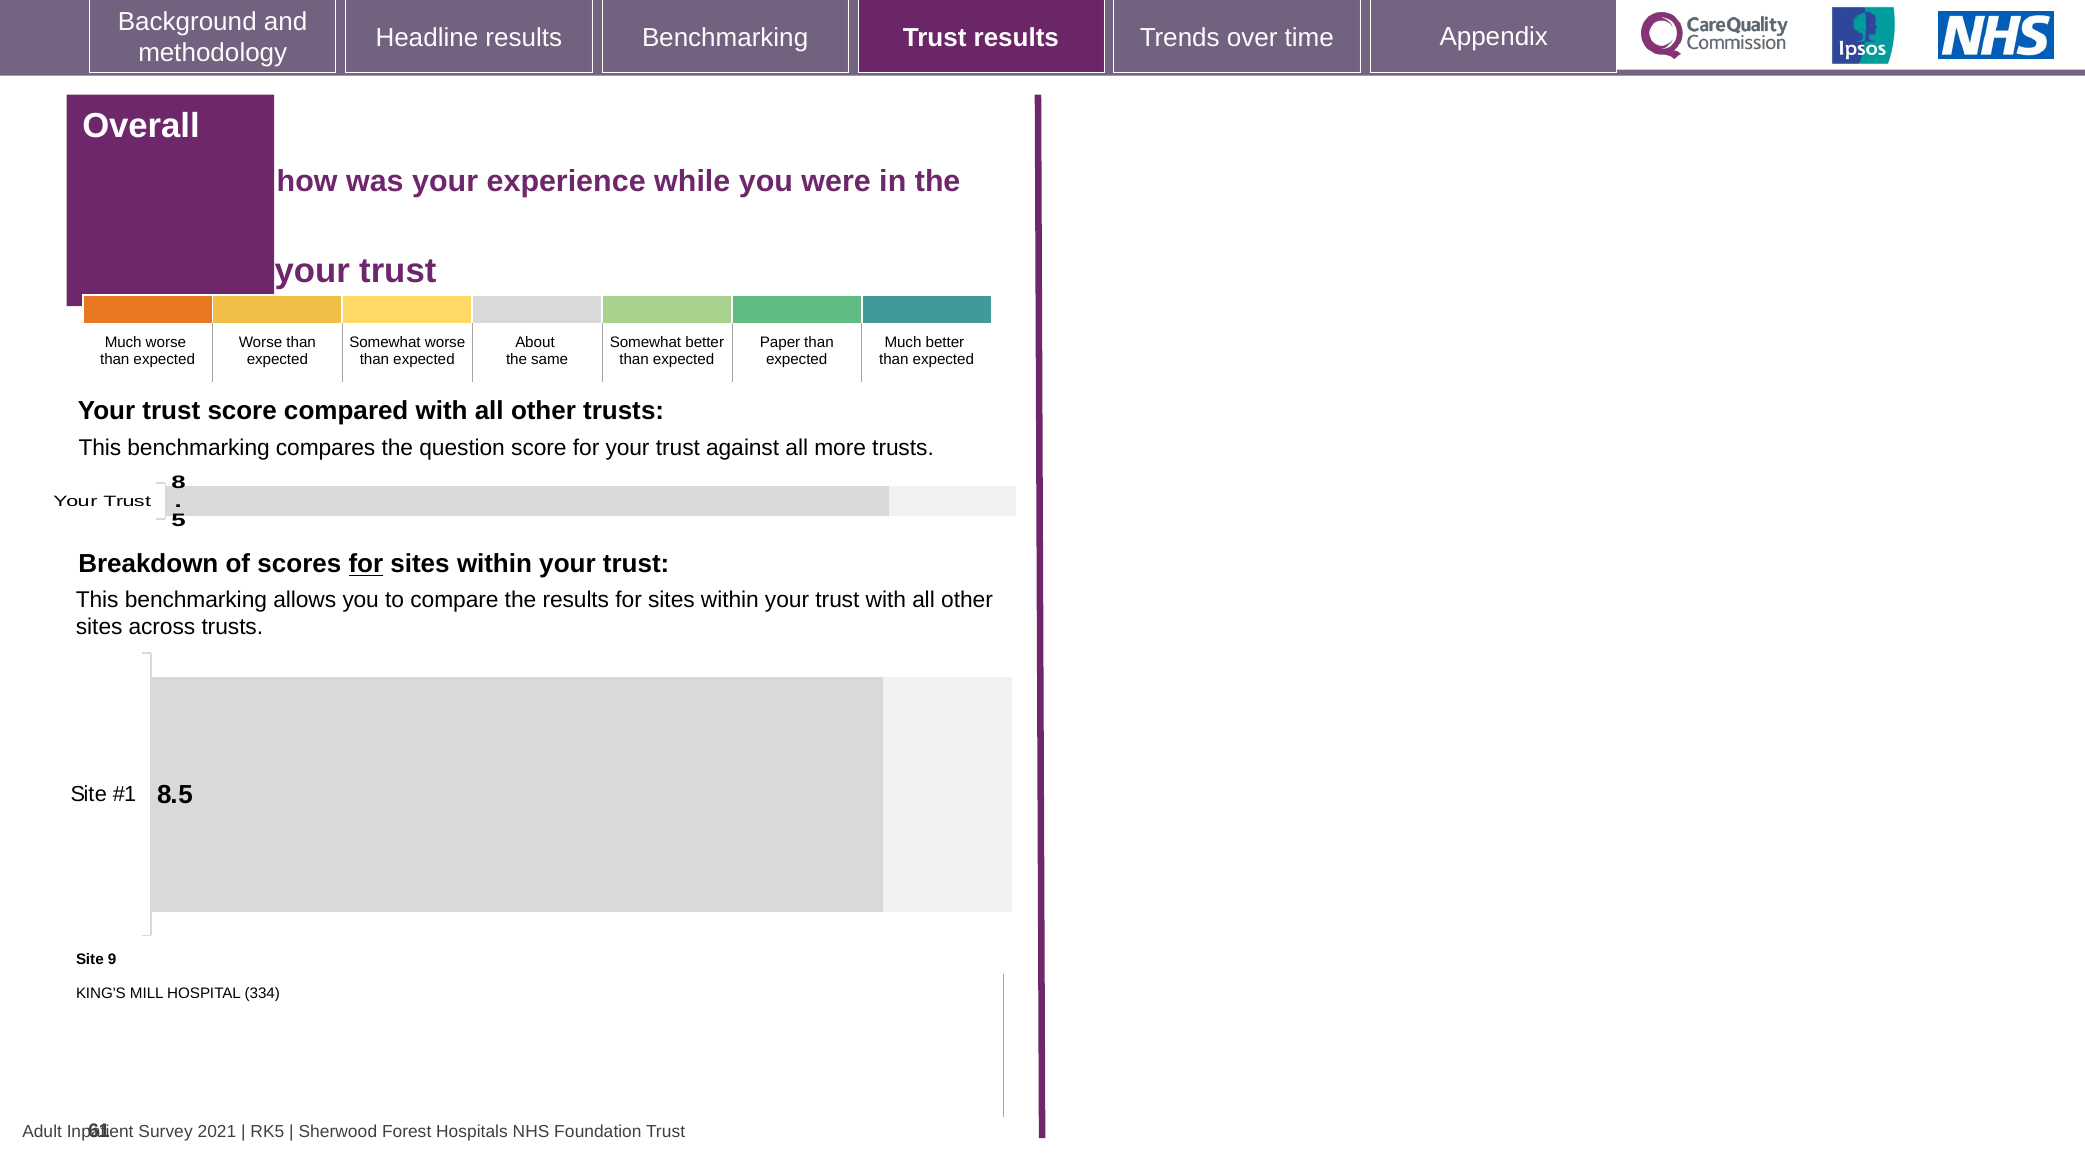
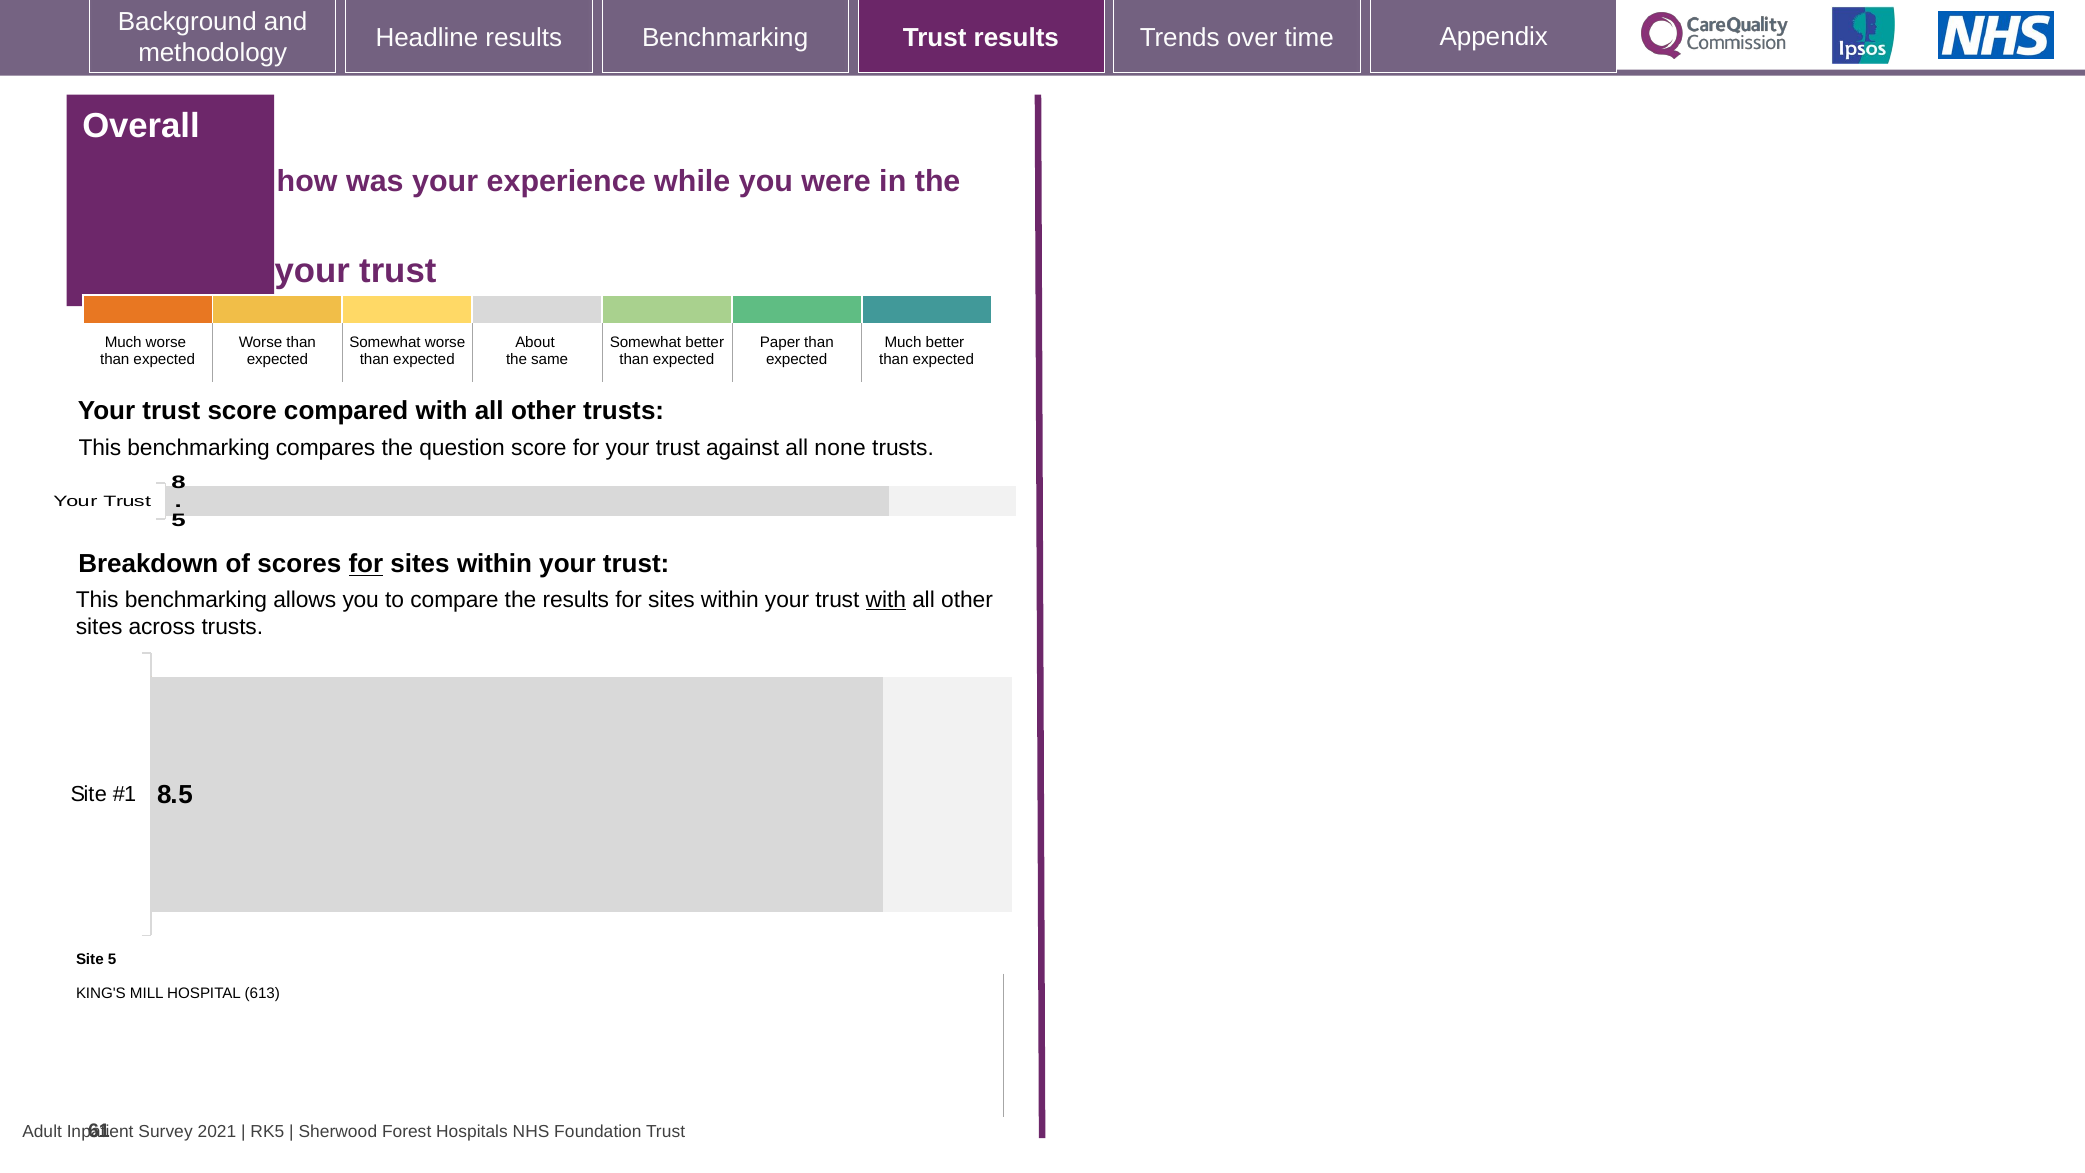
more: more -> none
with at (886, 600) underline: none -> present
Site 9: 9 -> 5
334: 334 -> 613
